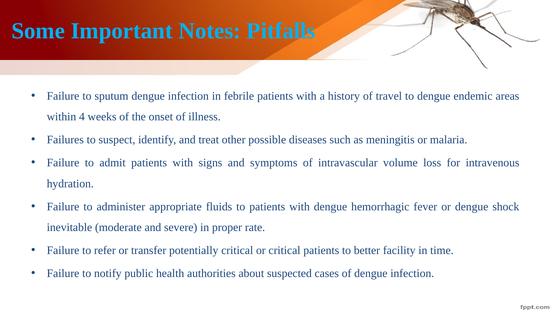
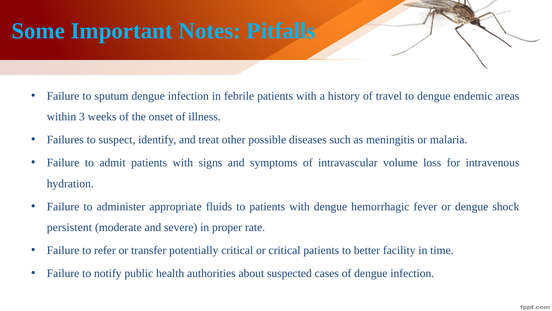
4: 4 -> 3
inevitable: inevitable -> persistent
